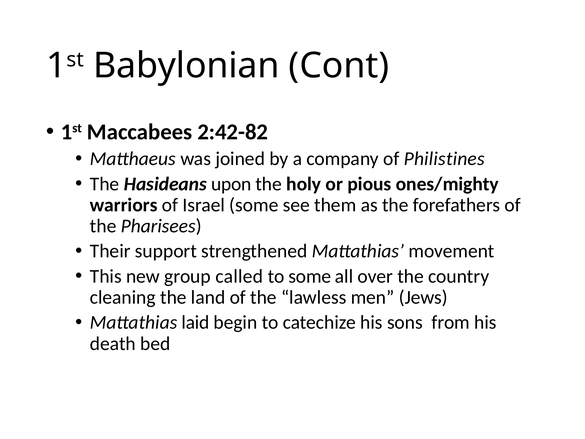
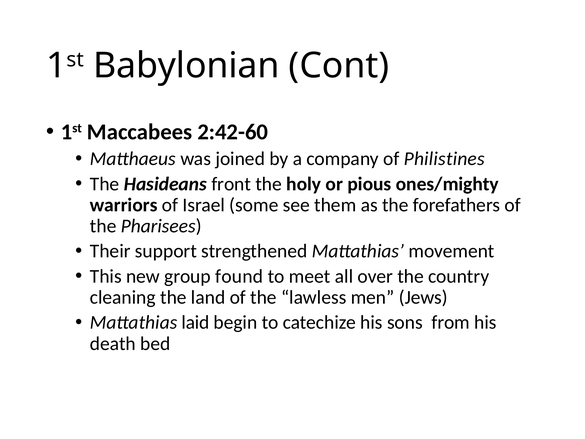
2:42-82: 2:42-82 -> 2:42-60
upon: upon -> front
called: called -> found
to some: some -> meet
